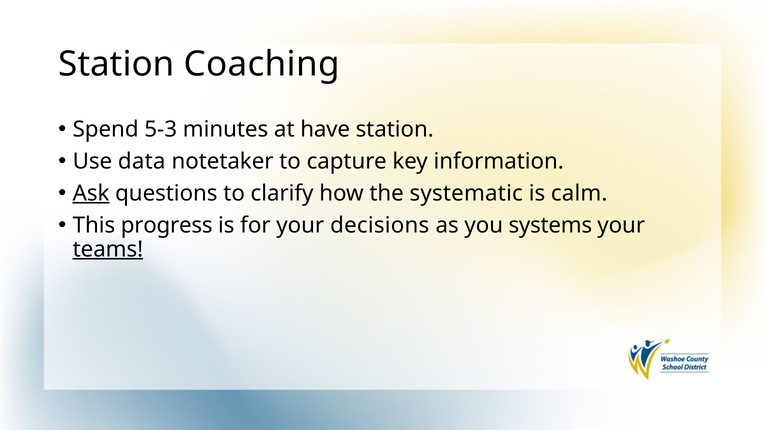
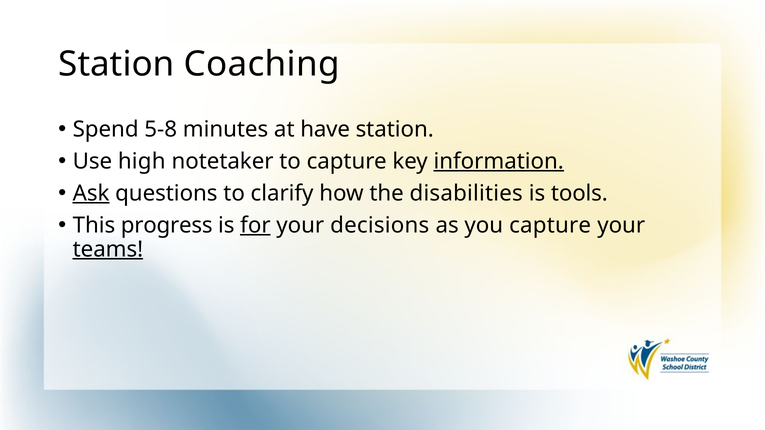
5-3: 5-3 -> 5-8
data: data -> high
information underline: none -> present
systematic: systematic -> disabilities
calm: calm -> tools
for underline: none -> present
you systems: systems -> capture
